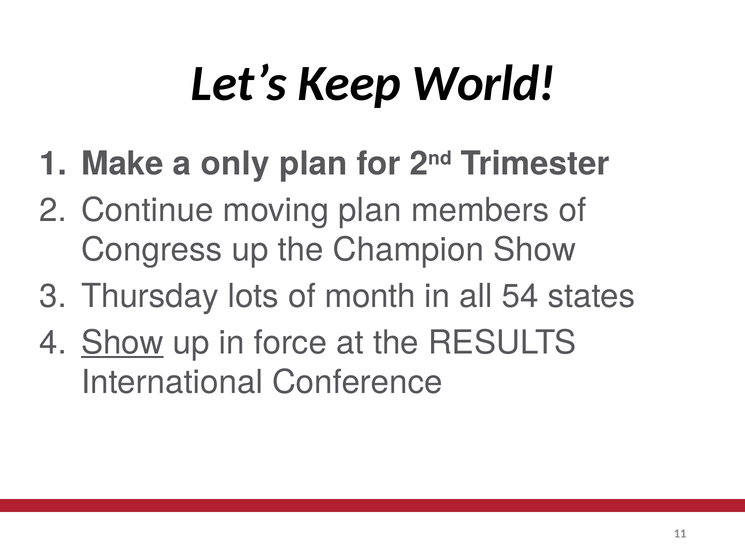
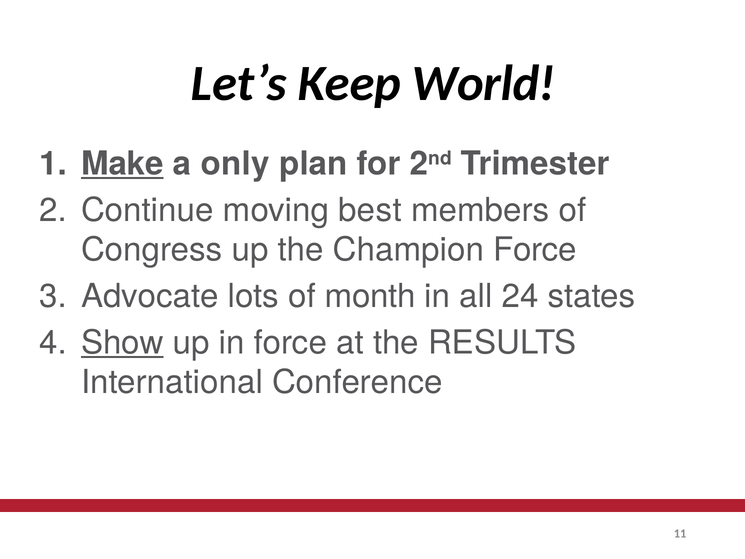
Make underline: none -> present
moving plan: plan -> best
Champion Show: Show -> Force
Thursday: Thursday -> Advocate
54: 54 -> 24
